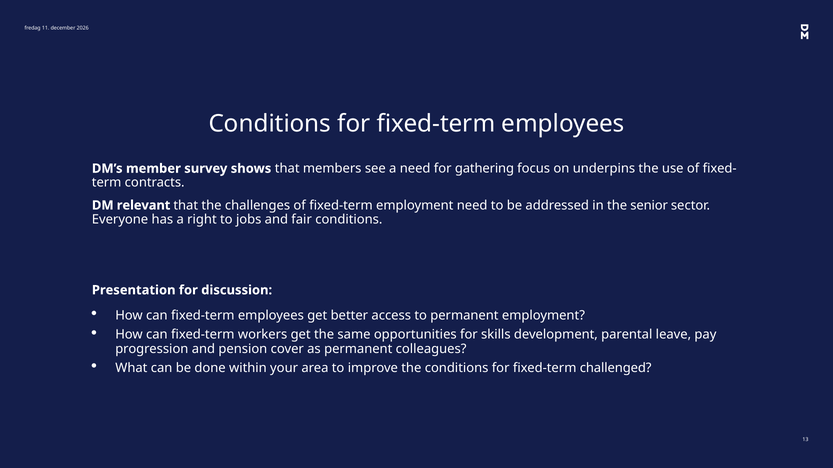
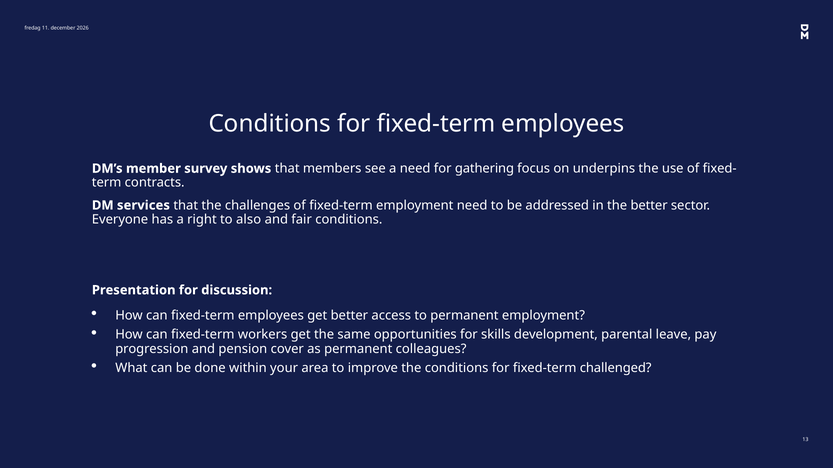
relevant: relevant -> services
the senior: senior -> better
jobs: jobs -> also
